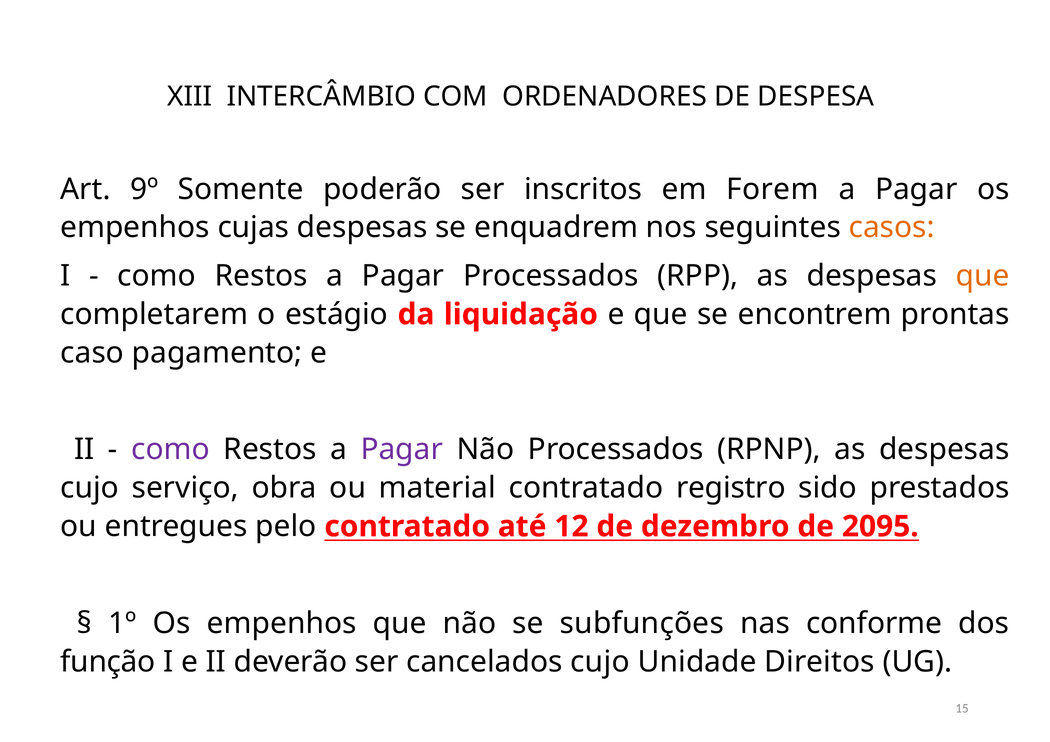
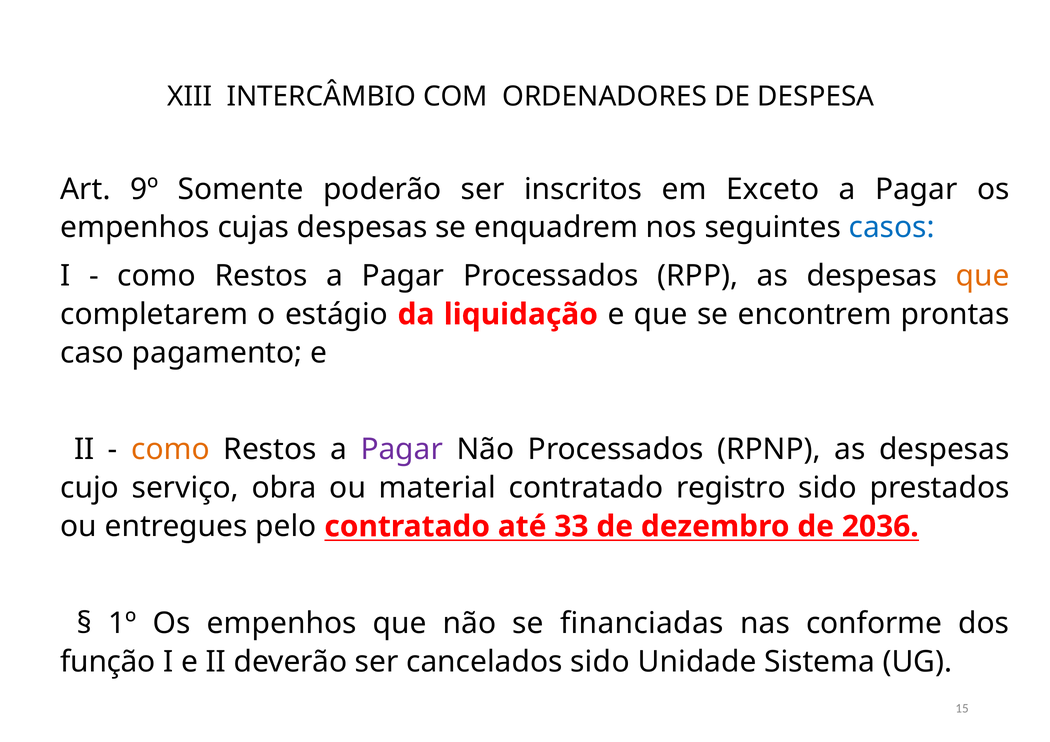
Forem: Forem -> Exceto
casos colour: orange -> blue
como at (170, 450) colour: purple -> orange
12: 12 -> 33
2095: 2095 -> 2036
subfunções: subfunções -> financiadas
cancelados cujo: cujo -> sido
Direitos: Direitos -> Sistema
